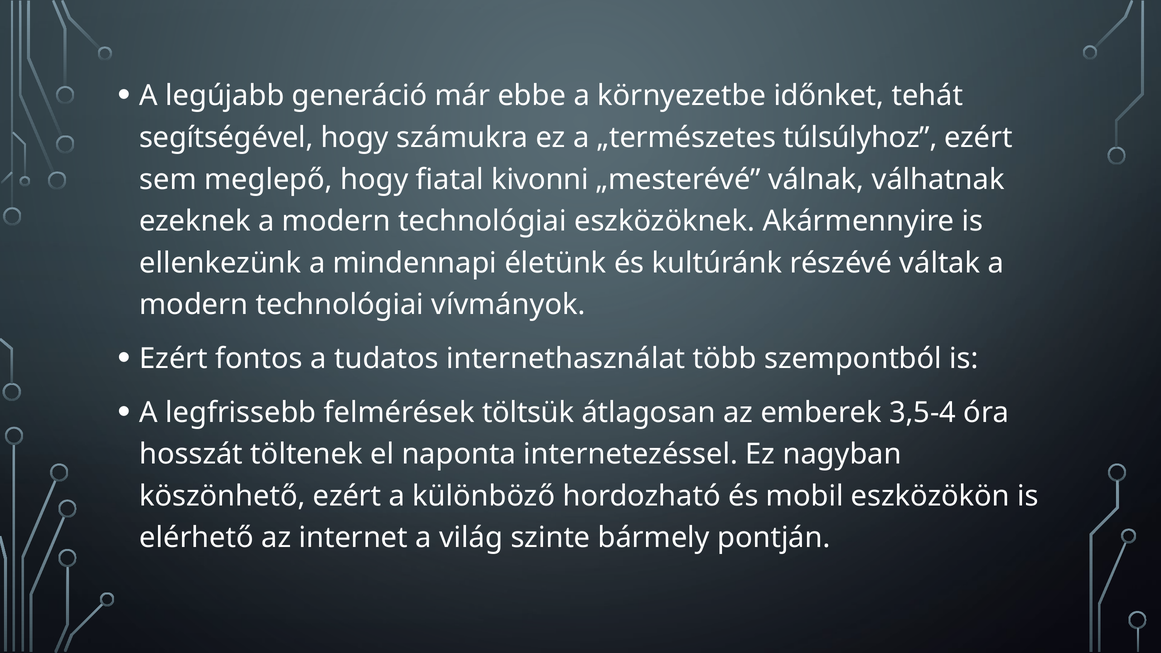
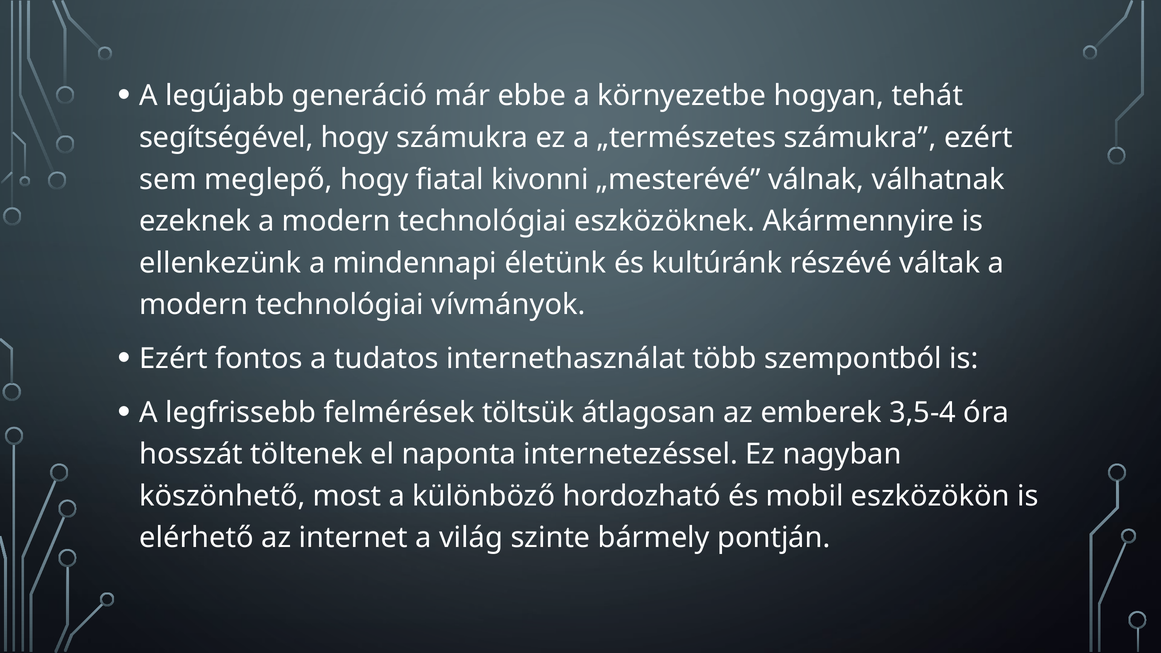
időnket: időnket -> hogyan
„természetes túlsúlyhoz: túlsúlyhoz -> számukra
köszönhető ezért: ezért -> most
